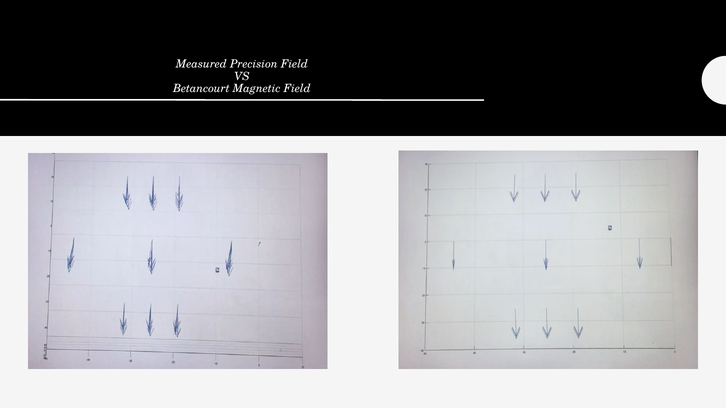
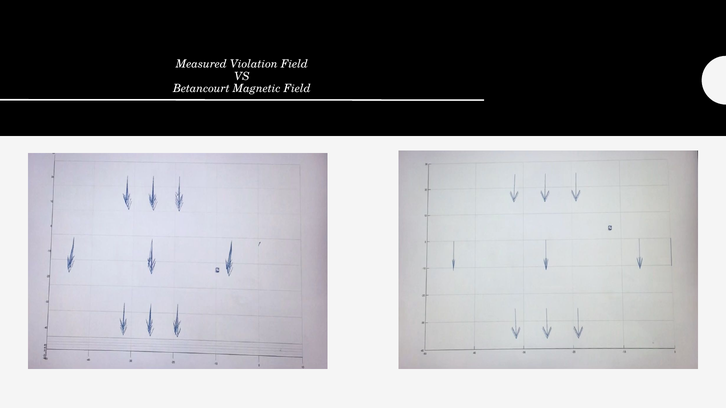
Precision: Precision -> Violation
